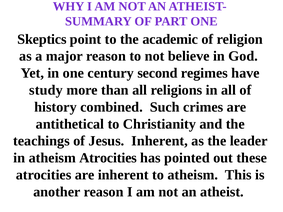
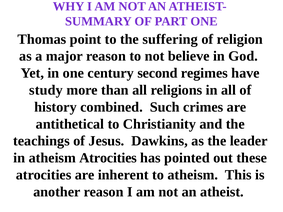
Skeptics: Skeptics -> Thomas
academic: academic -> suffering
Jesus Inherent: Inherent -> Dawkins
